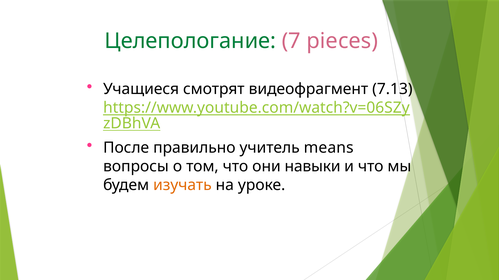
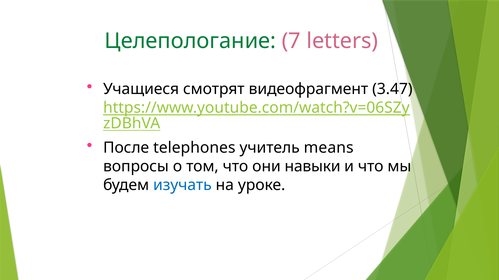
pieces: pieces -> letters
7.13: 7.13 -> 3.47
правильно: правильно -> telephones
изучать colour: orange -> blue
